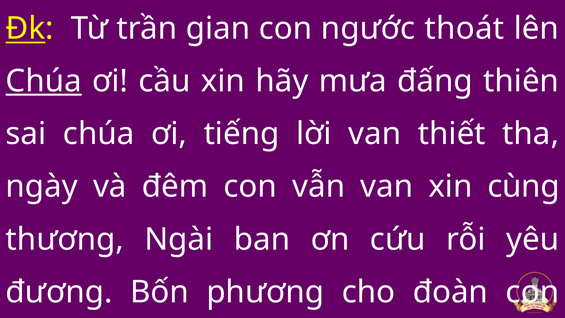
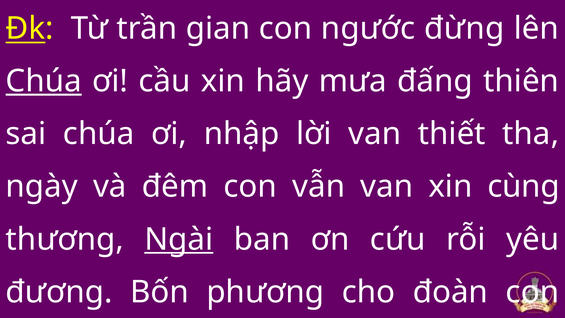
thoát: thoát -> đừng
tiếng: tiếng -> nhập
Ngài underline: none -> present
